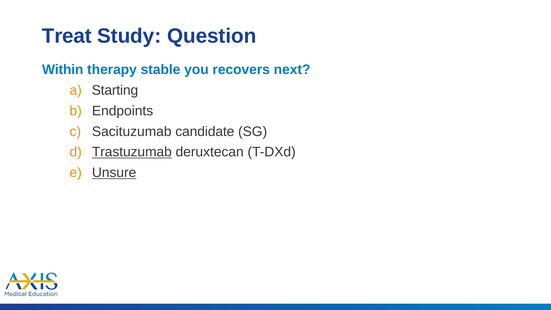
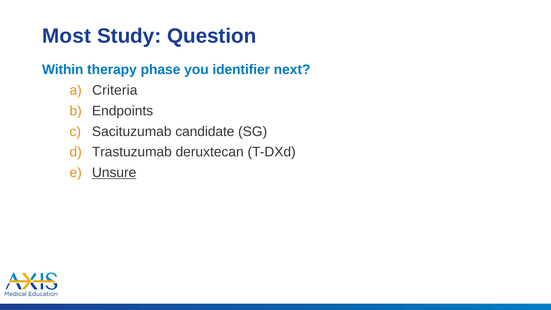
Treat: Treat -> Most
stable: stable -> phase
recovers: recovers -> identifier
Starting: Starting -> Criteria
Trastuzumab underline: present -> none
